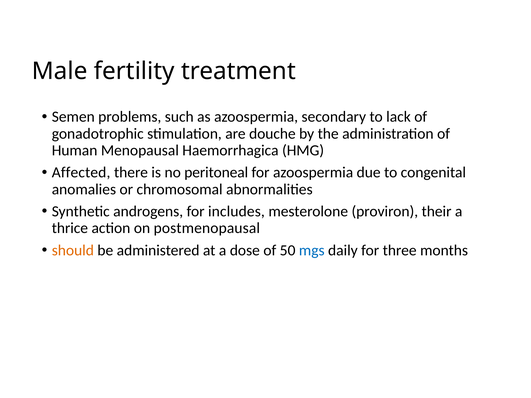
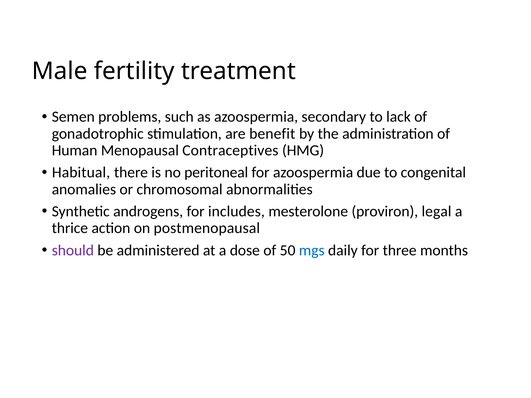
douche: douche -> benefit
Haemorrhagica: Haemorrhagica -> Contraceptives
Affected: Affected -> Habitual
their: their -> legal
should colour: orange -> purple
